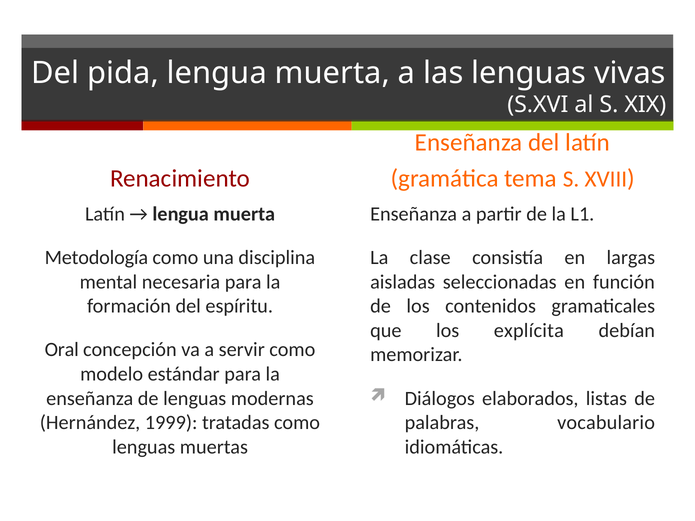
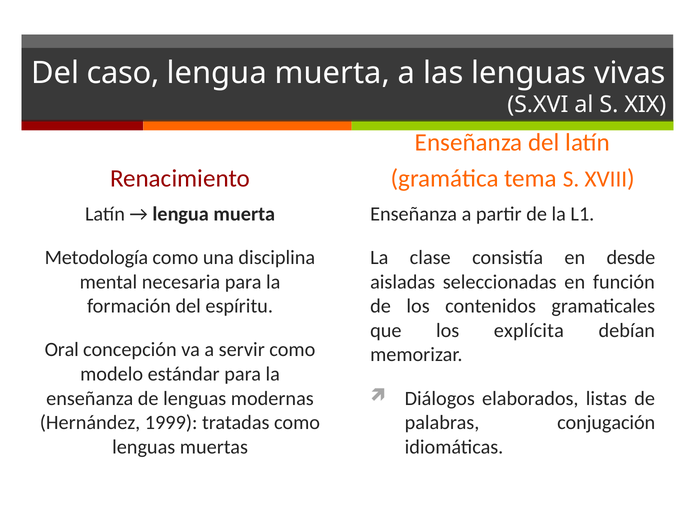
pida: pida -> caso
largas: largas -> desde
vocabulario: vocabulario -> conjugación
